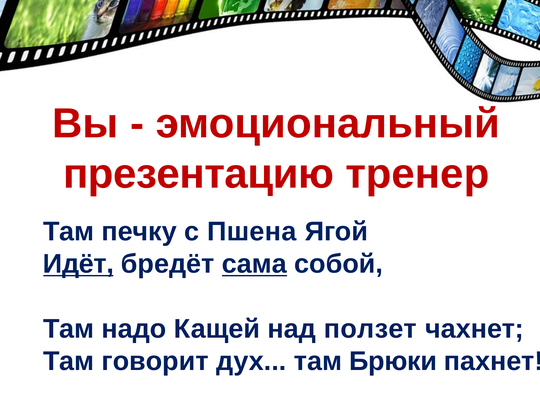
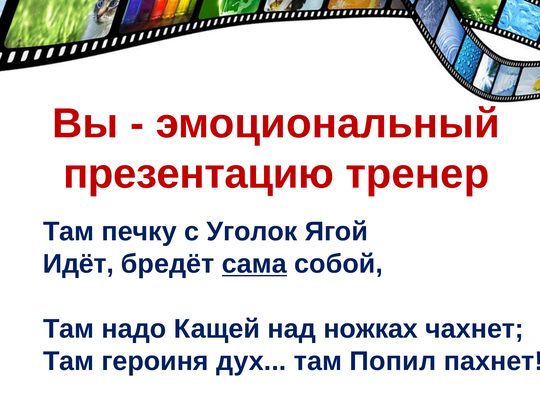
Пшена: Пшена -> Уголок
Идёт underline: present -> none
ползет: ползет -> ножках
говорит: говорит -> героиня
Брюки: Брюки -> Попил
